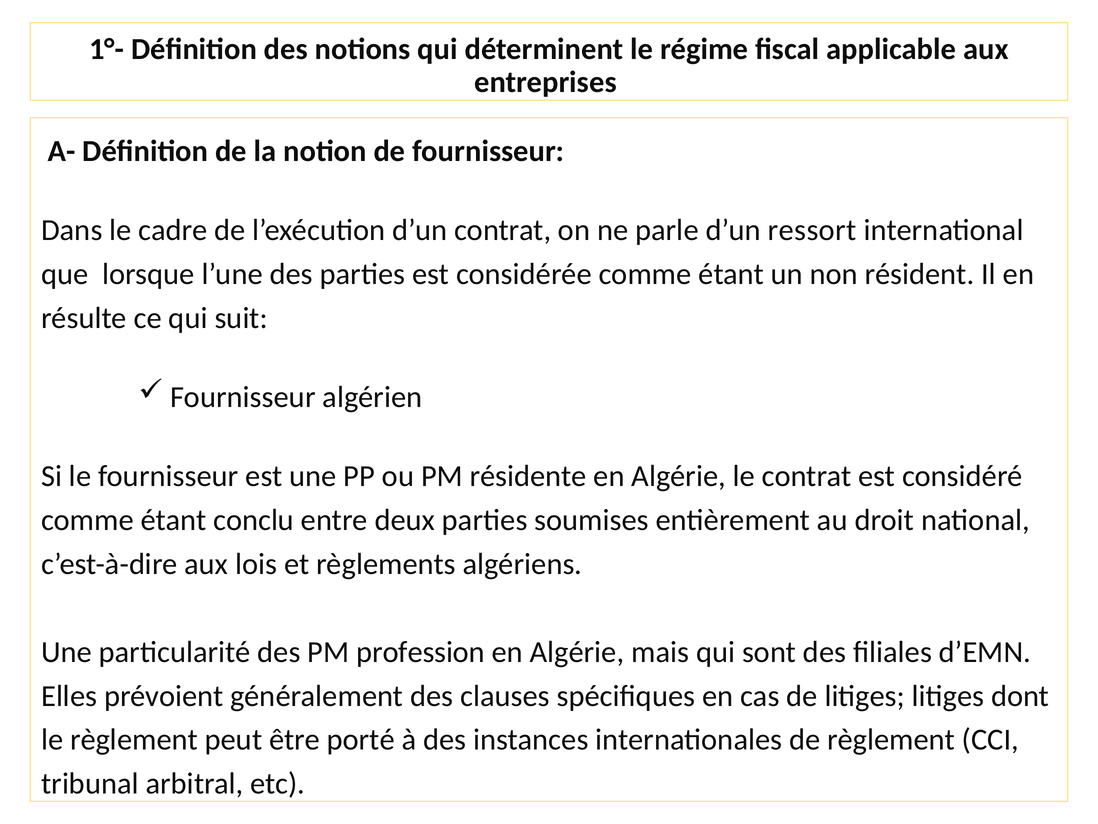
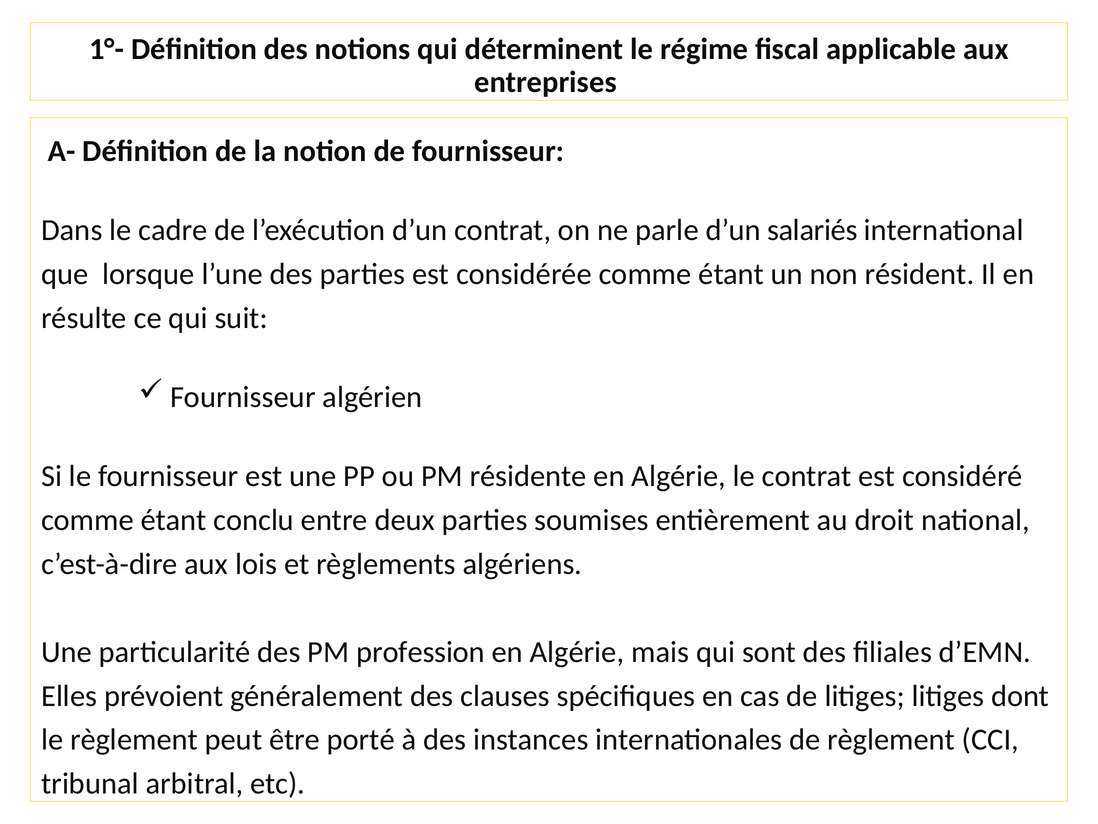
ressort: ressort -> salariés
